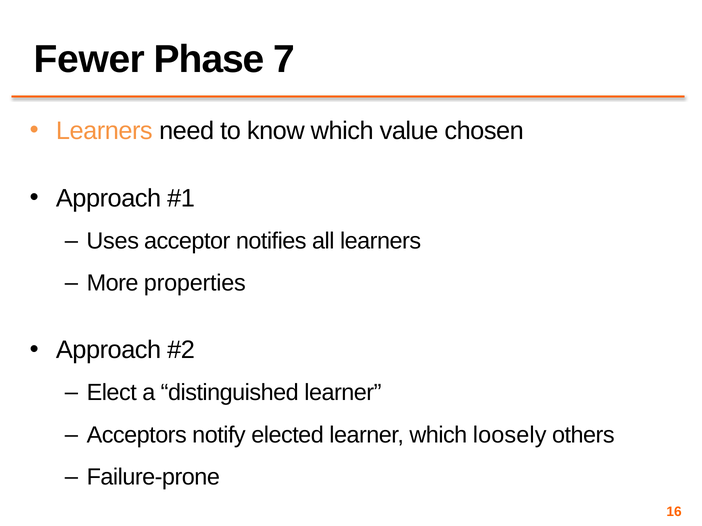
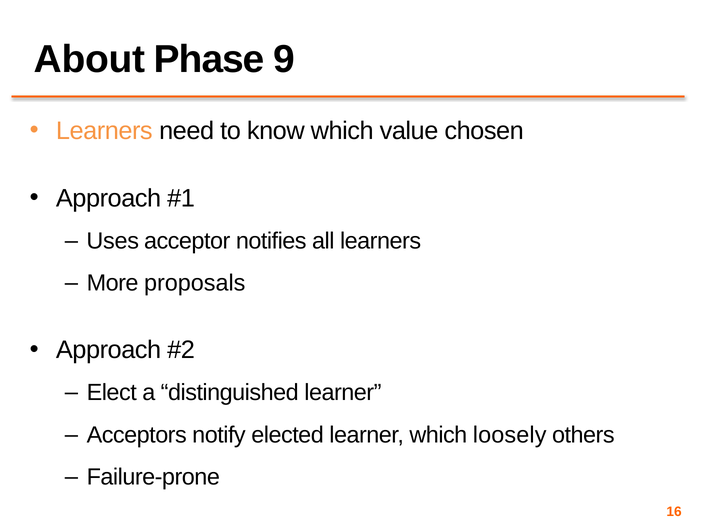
Fewer: Fewer -> About
7: 7 -> 9
properties: properties -> proposals
